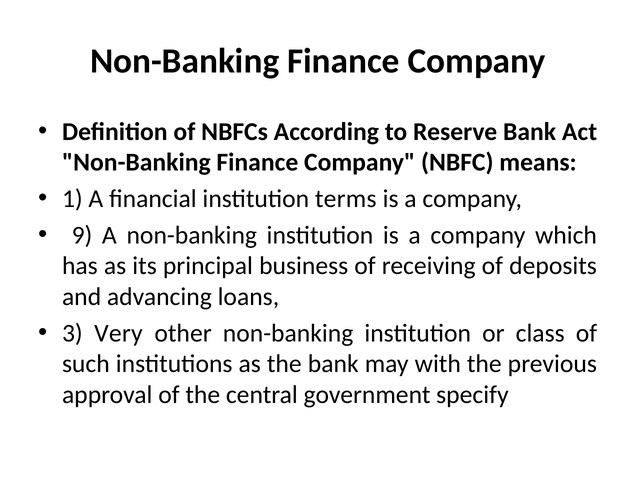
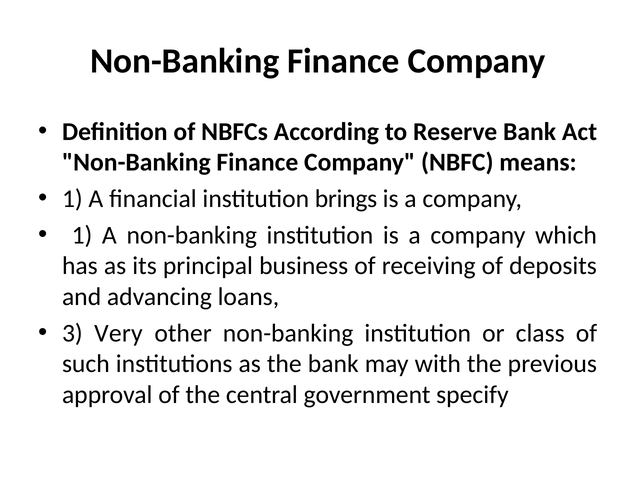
terms: terms -> brings
9 at (82, 235): 9 -> 1
